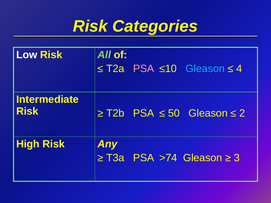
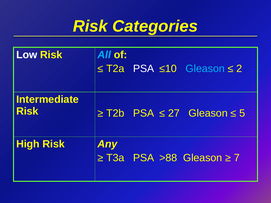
All colour: light green -> light blue
PSA at (144, 69) colour: pink -> white
4: 4 -> 2
50: 50 -> 27
2: 2 -> 5
>74: >74 -> >88
3: 3 -> 7
